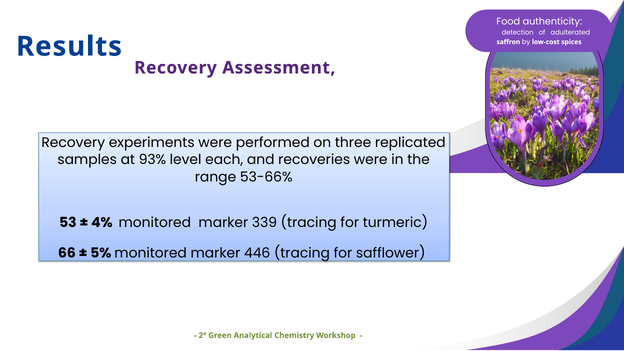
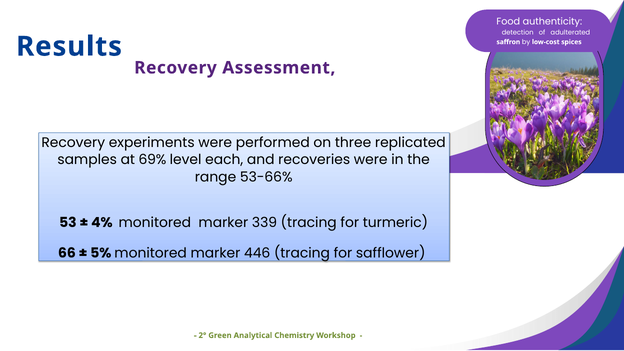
93%: 93% -> 69%
